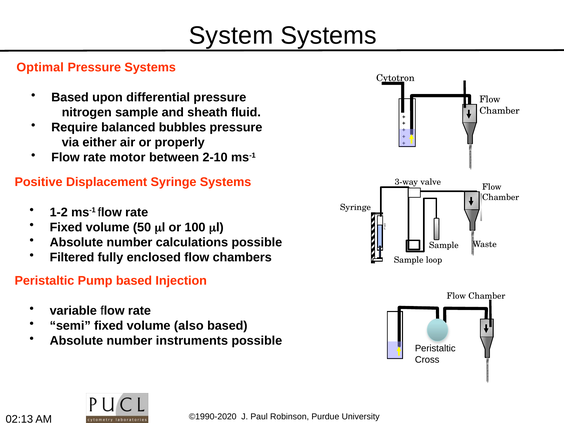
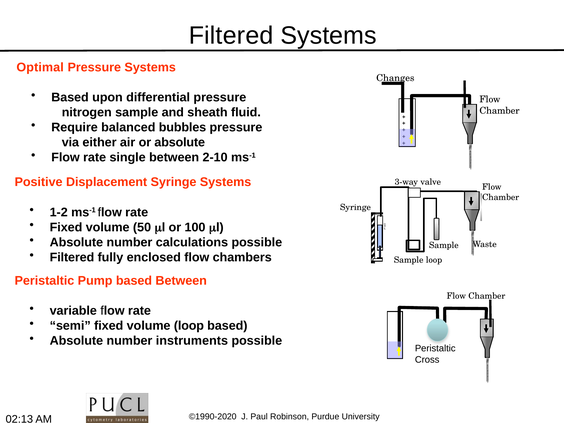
System at (231, 36): System -> Filtered
Cytotron: Cytotron -> Changes
or properly: properly -> absolute
motor: motor -> single
based Injection: Injection -> Between
volume also: also -> loop
